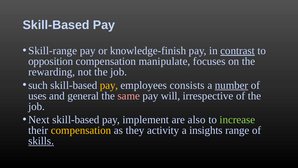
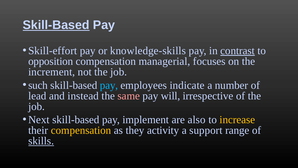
Skill-Based at (56, 25) underline: none -> present
Skill-range: Skill-range -> Skill-effort
knowledge-finish: knowledge-finish -> knowledge-skills
manipulate: manipulate -> managerial
rewarding: rewarding -> increment
pay at (109, 85) colour: yellow -> light blue
consists: consists -> indicate
number underline: present -> none
uses: uses -> lead
general: general -> instead
increase colour: light green -> yellow
insights: insights -> support
